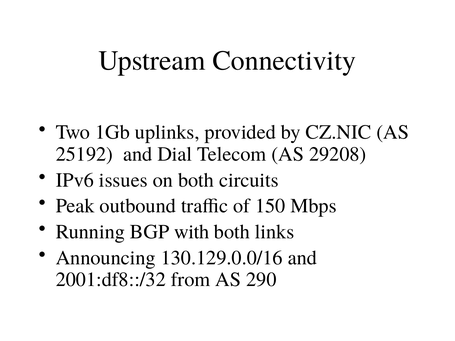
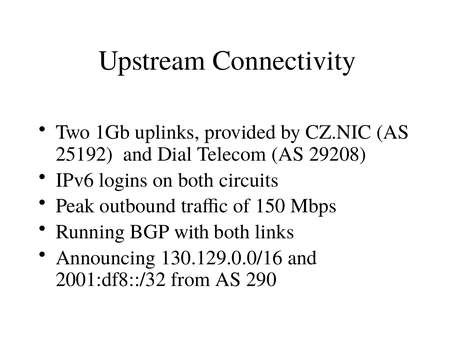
issues: issues -> logins
